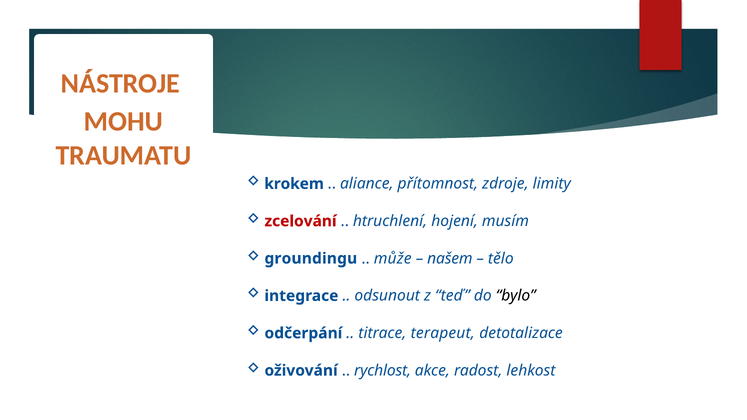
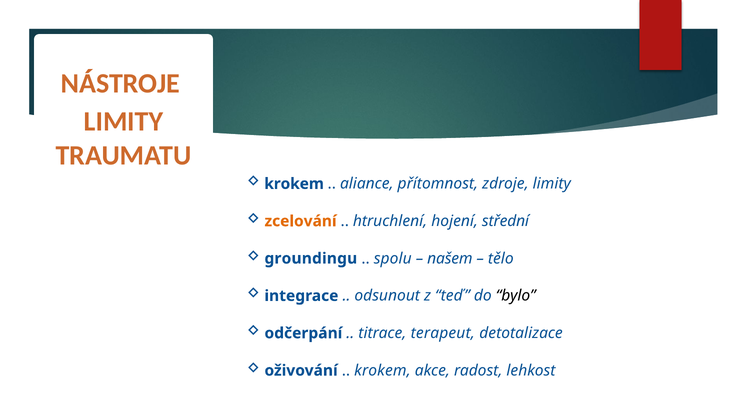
MOHU at (123, 122): MOHU -> LIMITY
zcelování colour: red -> orange
musím: musím -> střední
může: může -> spolu
rychlost at (383, 371): rychlost -> krokem
